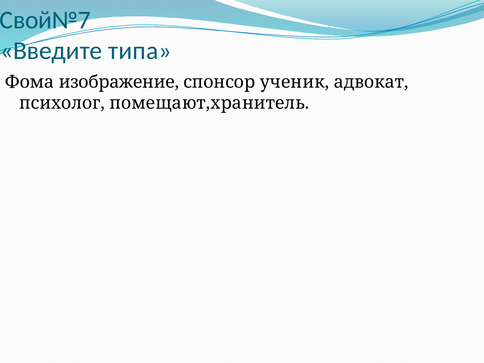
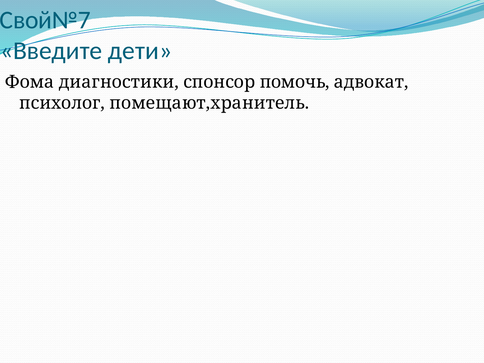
типа: типа -> дети
изображение: изображение -> диагностики
ученик: ученик -> помочь
